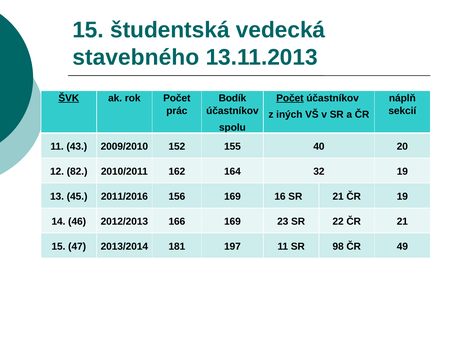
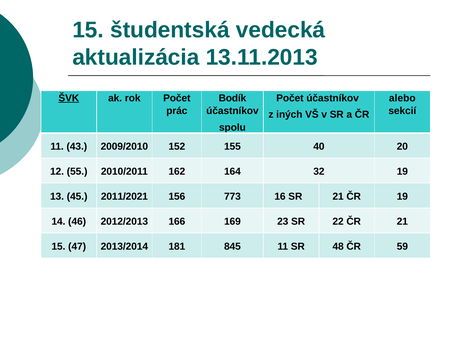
stavebného: stavebného -> aktualizácia
Počet at (290, 98) underline: present -> none
náplň: náplň -> alebo
82: 82 -> 55
2011/2016: 2011/2016 -> 2011/2021
156 169: 169 -> 773
197: 197 -> 845
98: 98 -> 48
49: 49 -> 59
